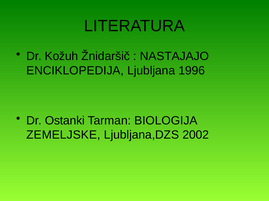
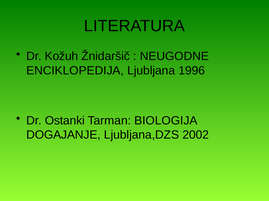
NASTAJAJO: NASTAJAJO -> NEUGODNE
ZEMELJSKE: ZEMELJSKE -> DOGAJANJE
